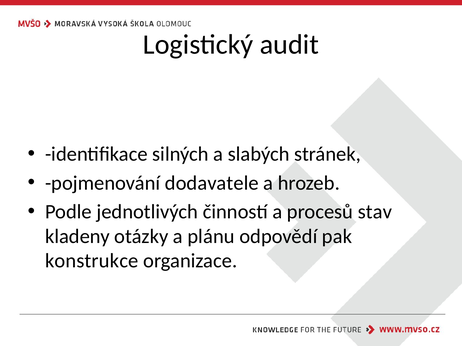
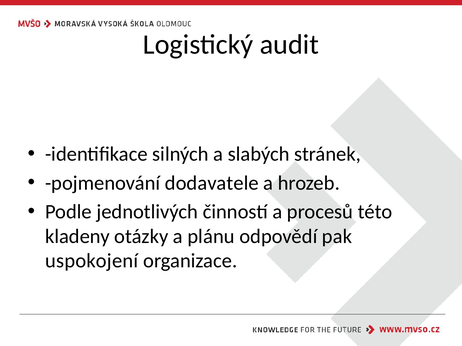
stav: stav -> této
konstrukce: konstrukce -> uspokojení
